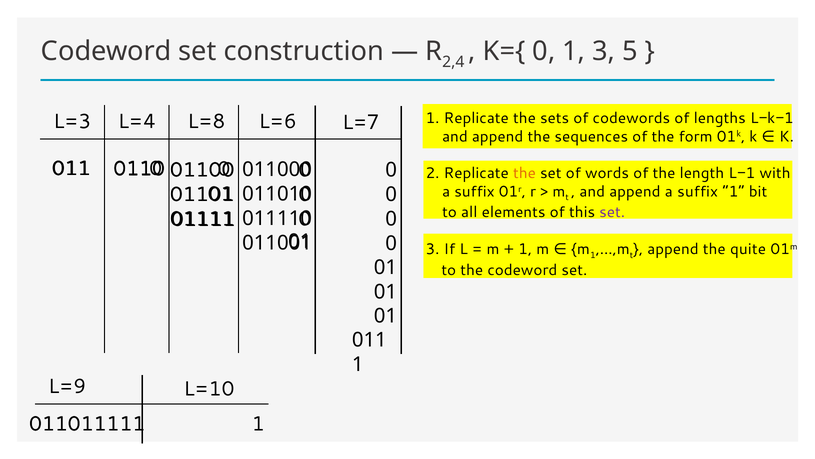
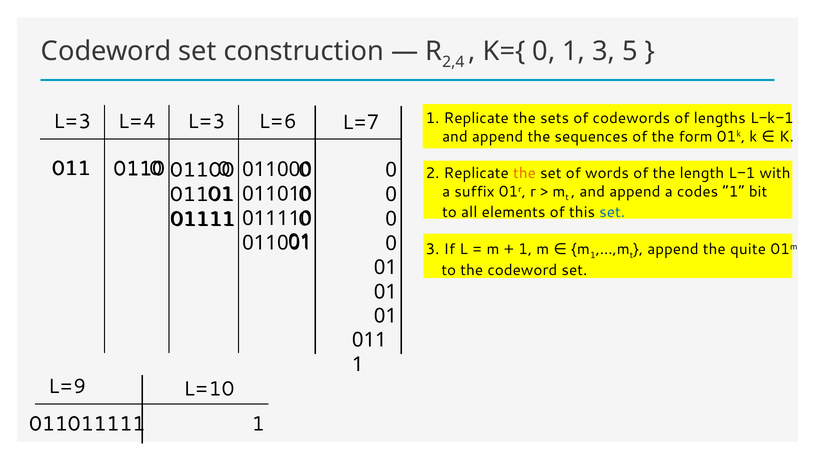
L=8 at (206, 121): L=8 -> L=3
append a suﬃx: suﬃx -> codes
set at (612, 212) colour: purple -> blue
